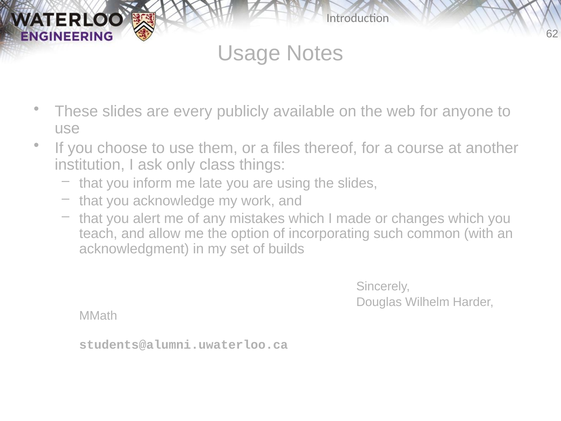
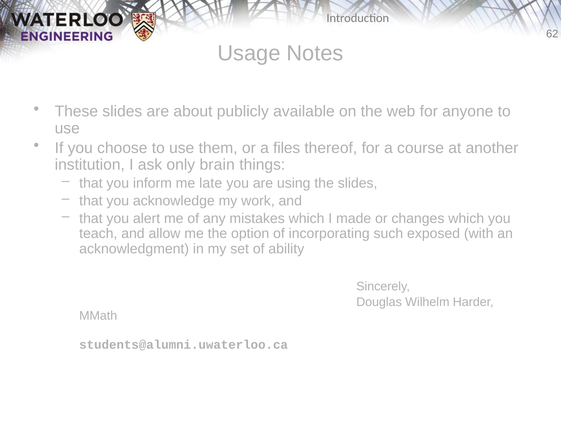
every: every -> about
class: class -> brain
common: common -> exposed
builds: builds -> ability
